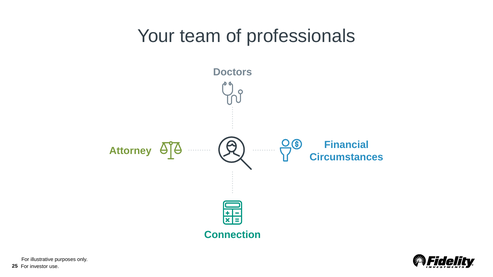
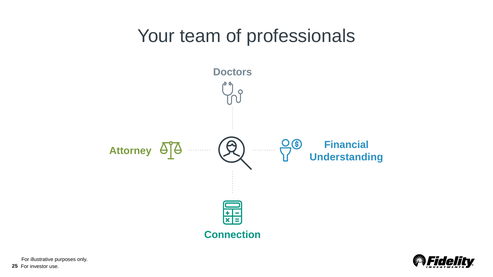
Circumstances: Circumstances -> Understanding
